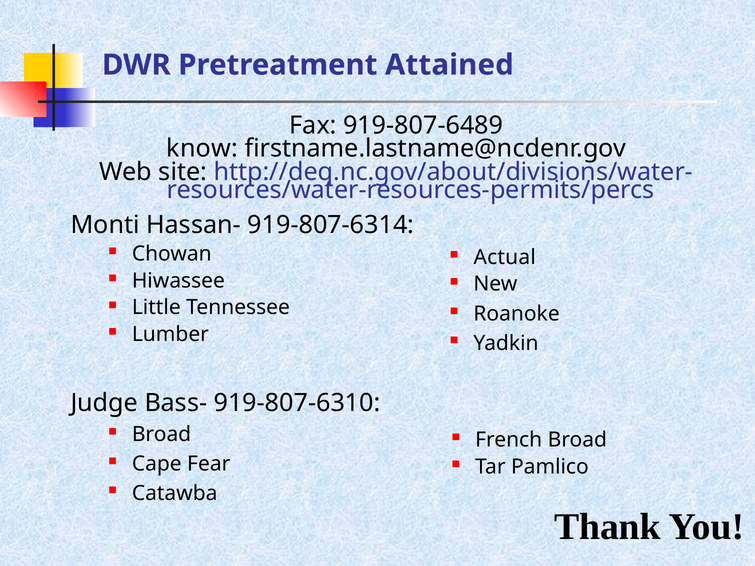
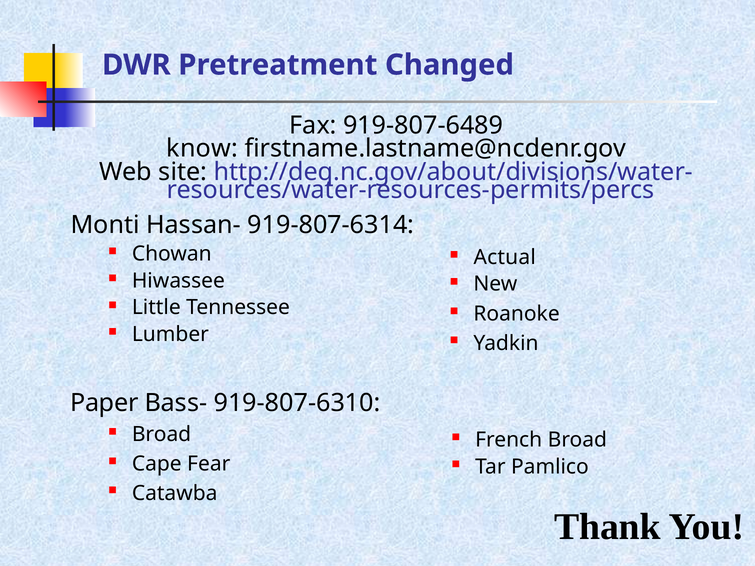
Attained: Attained -> Changed
Judge: Judge -> Paper
